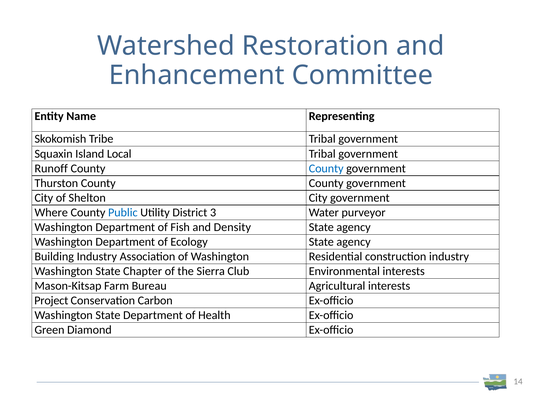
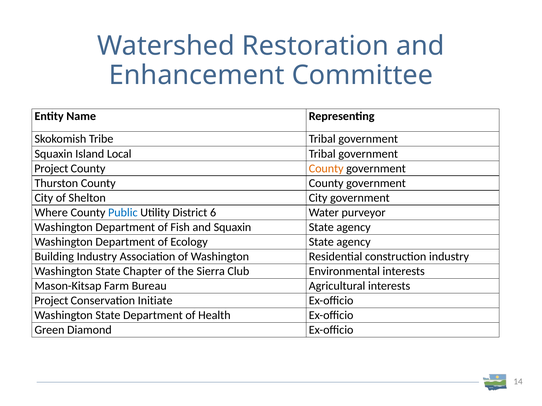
Runoff at (51, 169): Runoff -> Project
County at (326, 169) colour: blue -> orange
3: 3 -> 6
and Density: Density -> Squaxin
Carbon: Carbon -> Initiate
